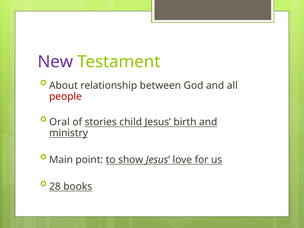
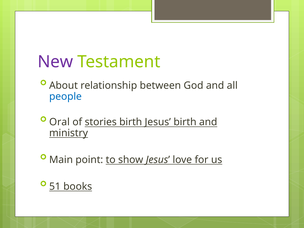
people colour: red -> blue
stories child: child -> birth
28: 28 -> 51
